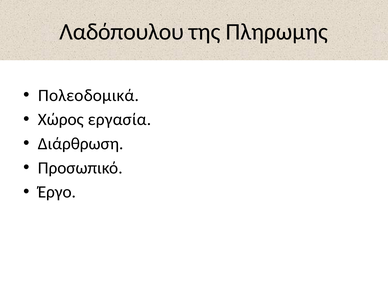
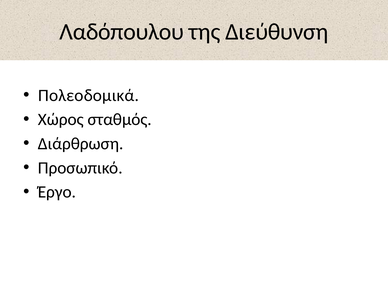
Πληρωμης: Πληρωμης -> Διεύθυνση
εργασία: εργασία -> σταθμός
